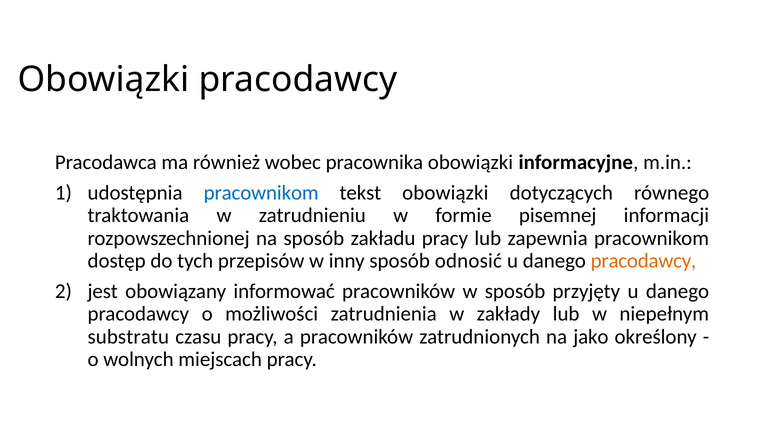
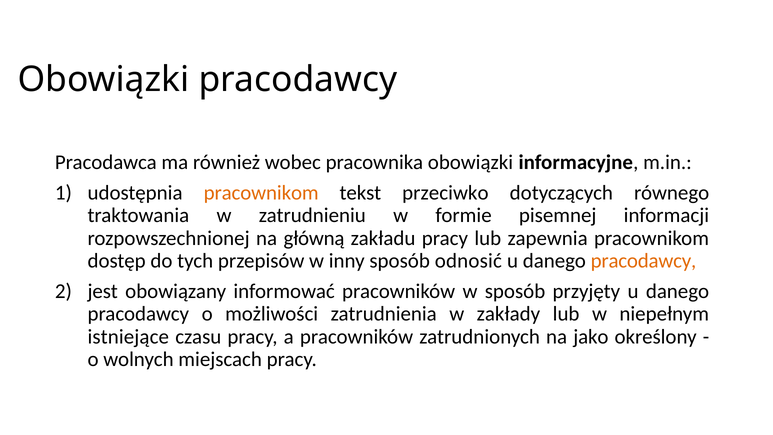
pracownikom at (261, 193) colour: blue -> orange
tekst obowiązki: obowiązki -> przeciwko
na sposób: sposób -> główną
substratu: substratu -> istniejące
